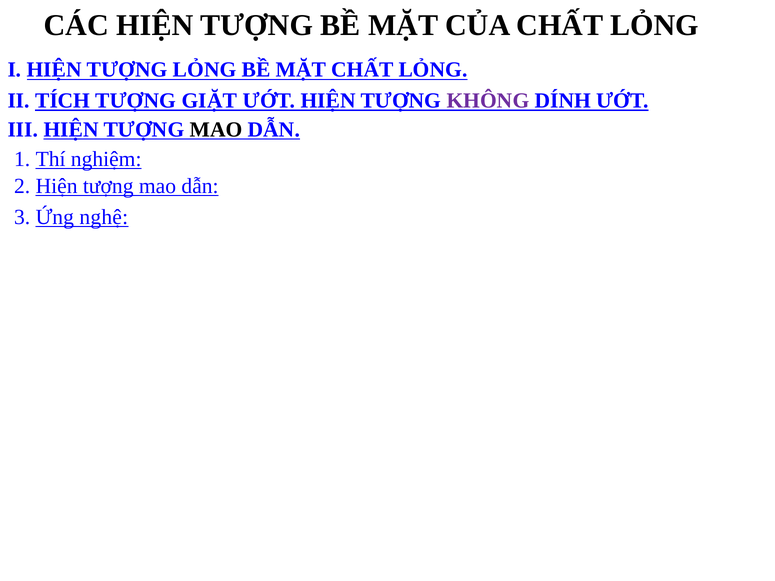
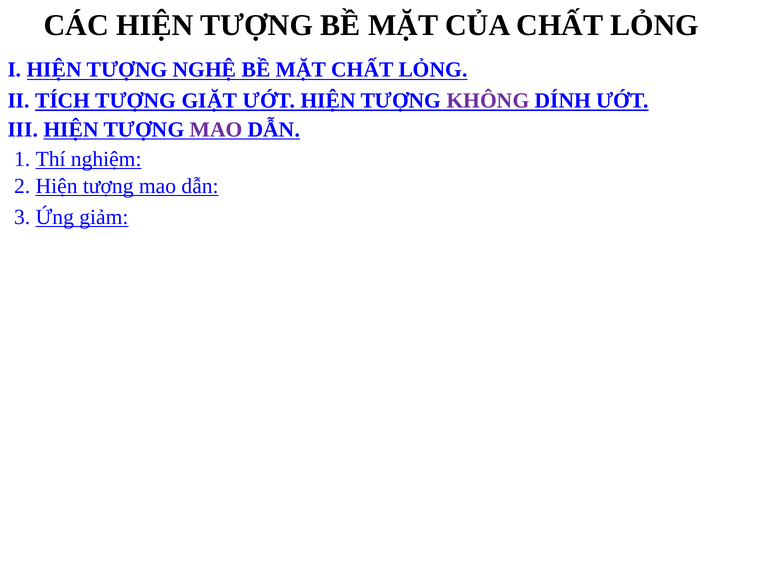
TƯỢNG LỎNG: LỎNG -> NGHỆ
MAO at (216, 130) colour: black -> purple
nghệ: nghệ -> giảm
